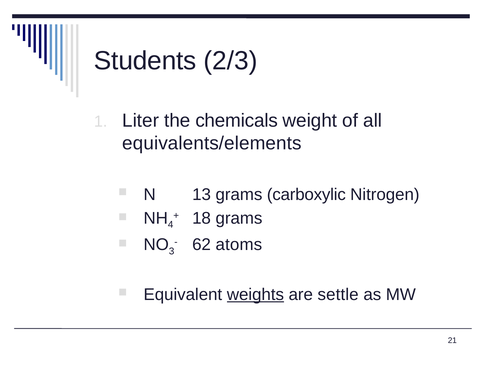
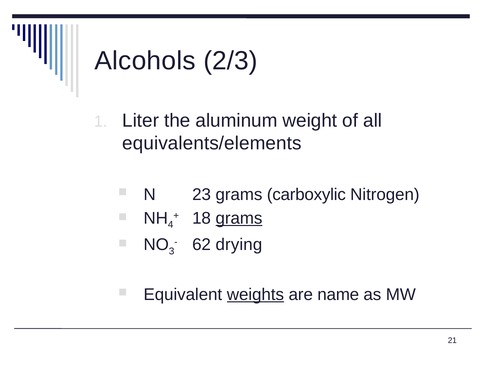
Students: Students -> Alcohols
chemicals: chemicals -> aluminum
13: 13 -> 23
grams at (239, 218) underline: none -> present
atoms: atoms -> drying
settle: settle -> name
